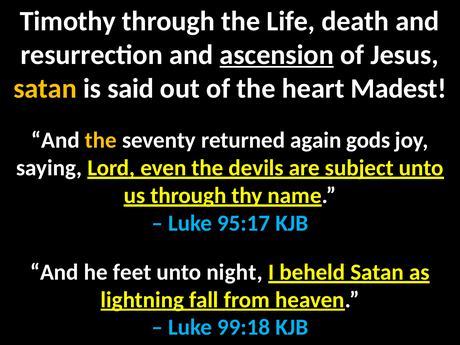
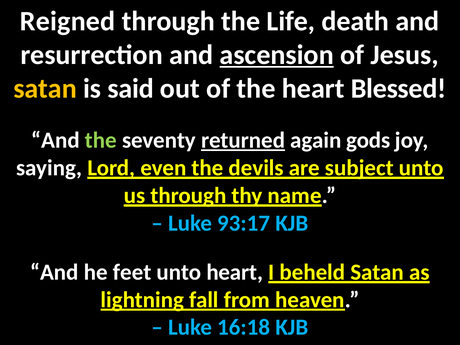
Timothy: Timothy -> Reigned
Madest: Madest -> Blessed
the at (101, 140) colour: yellow -> light green
returned underline: none -> present
95:17: 95:17 -> 93:17
unto night: night -> heart
99:18: 99:18 -> 16:18
